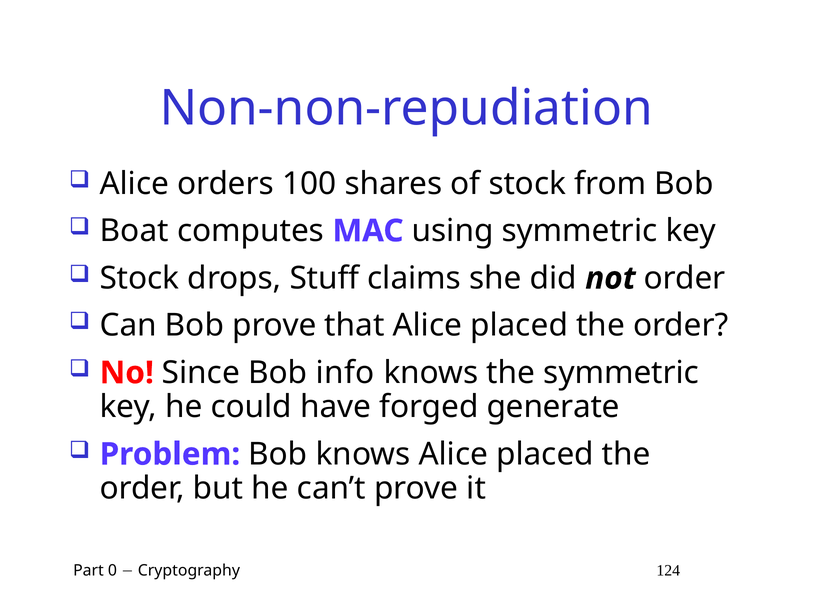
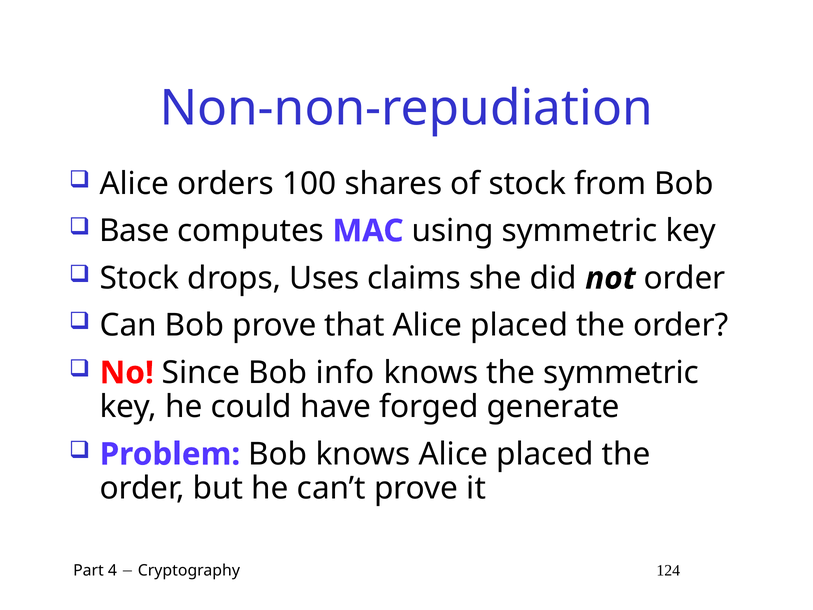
Boat: Boat -> Base
Stuff: Stuff -> Uses
0: 0 -> 4
